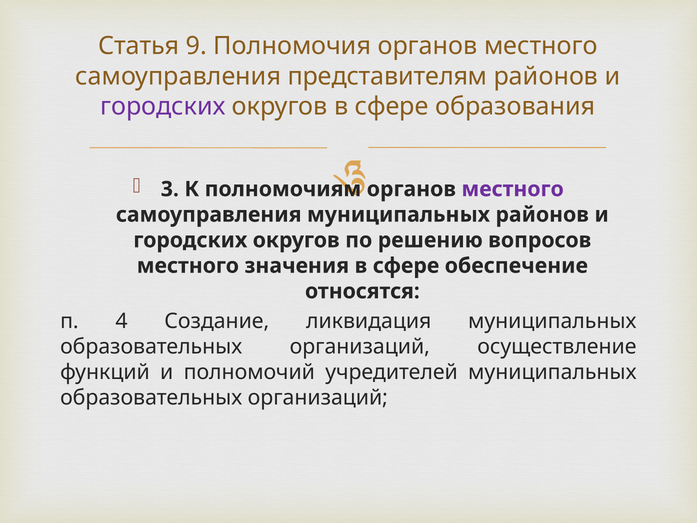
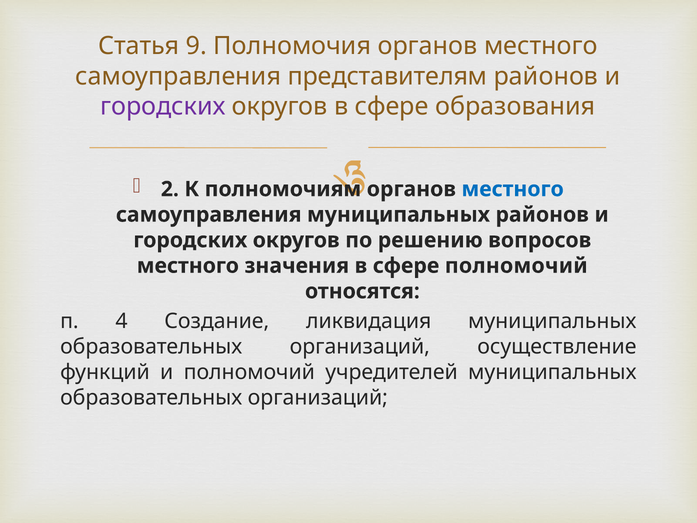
3: 3 -> 2
местного at (513, 189) colour: purple -> blue
сфере обеспечение: обеспечение -> полномочий
